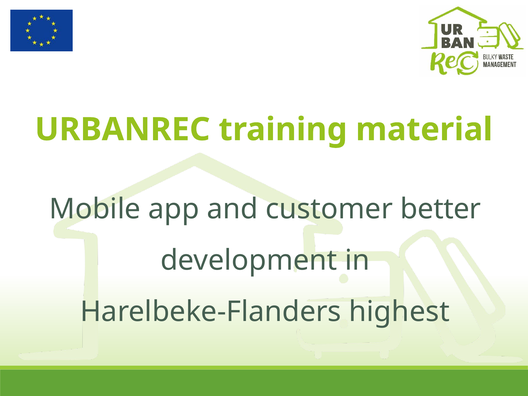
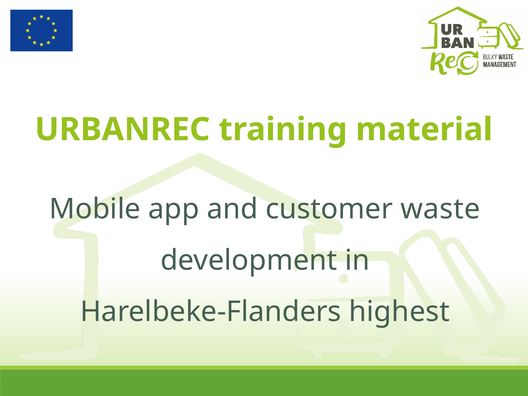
better: better -> waste
